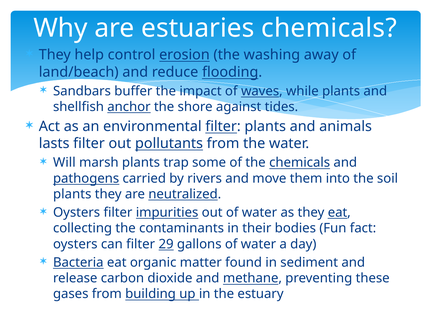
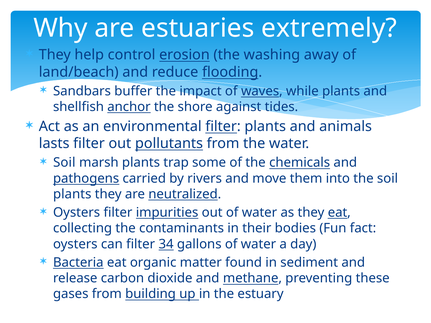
estuaries chemicals: chemicals -> extremely
Will at (64, 163): Will -> Soil
29: 29 -> 34
